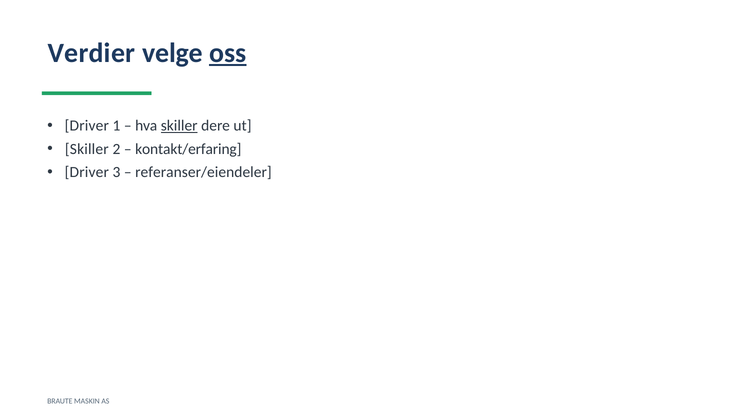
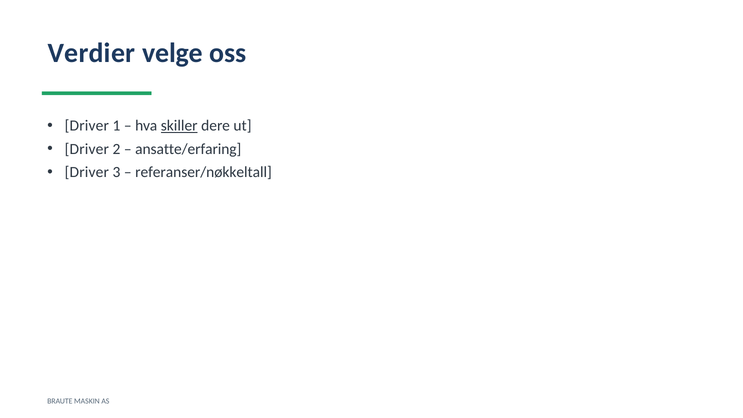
oss underline: present -> none
Skiller at (87, 149): Skiller -> Driver
kontakt/erfaring: kontakt/erfaring -> ansatte/erfaring
referanser/eiendeler: referanser/eiendeler -> referanser/nøkkeltall
